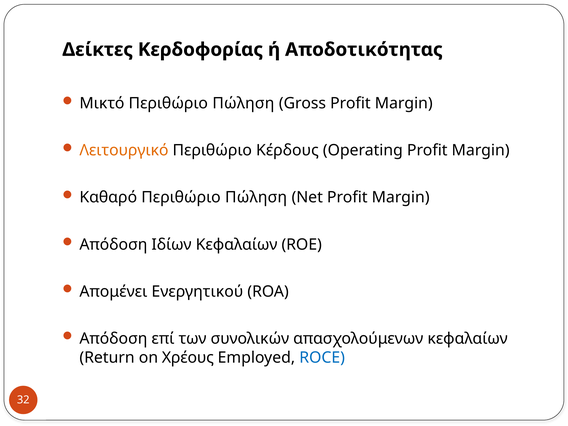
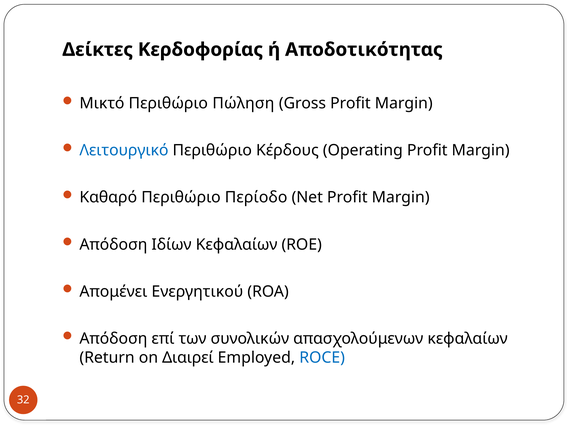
Λειτουργικό colour: orange -> blue
Καθαρό Περιθώριο Πώληση: Πώληση -> Περίοδο
Χρέους: Χρέους -> Διαιρεί
